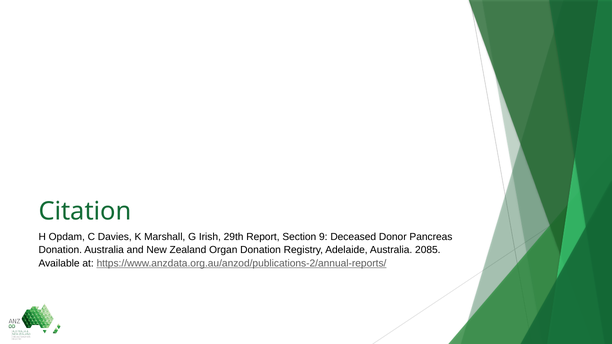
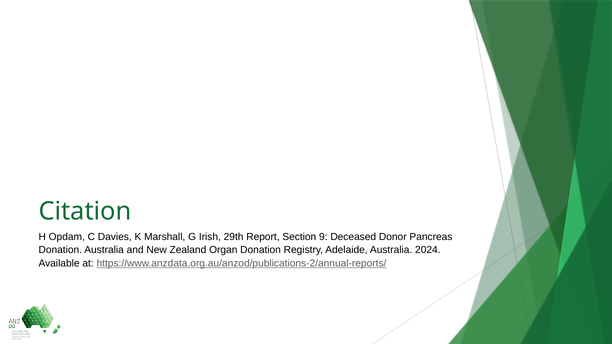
2085: 2085 -> 2024
